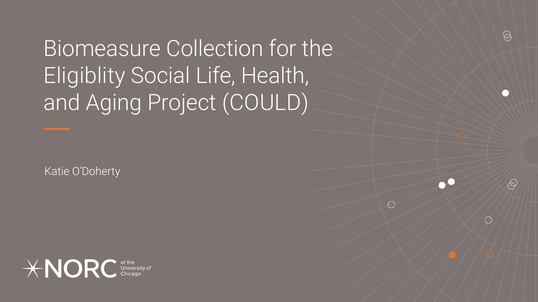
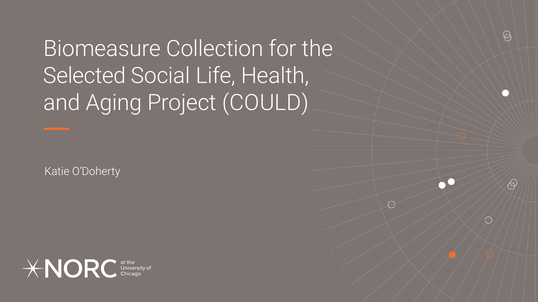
Eligiblity: Eligiblity -> Selected
